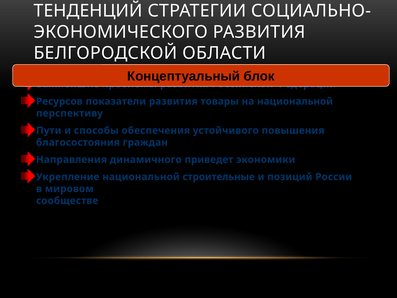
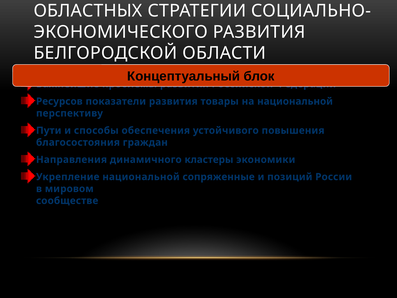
ТЕНДЕНЦИЙ: ТЕНДЕНЦИЙ -> ОБЛАСТНЫХ
приведет: приведет -> кластеры
строительные: строительные -> сопряженные
